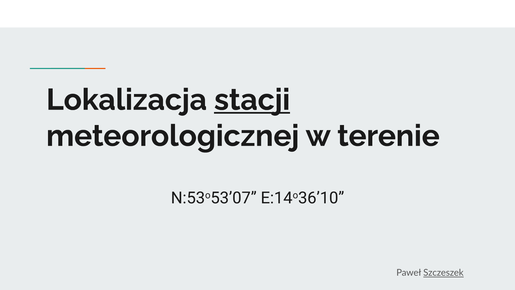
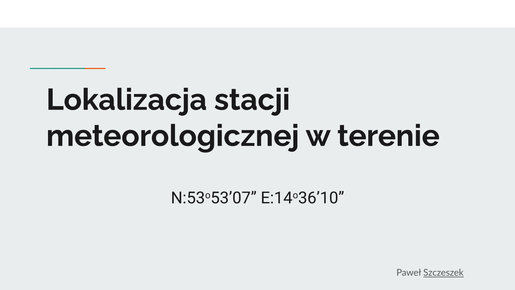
stacji underline: present -> none
